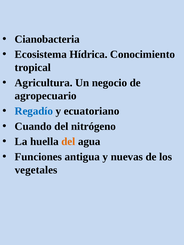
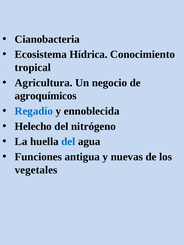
agropecuario: agropecuario -> agroquímicos
ecuatoriano: ecuatoriano -> ennoblecida
Cuando: Cuando -> Helecho
del at (68, 142) colour: orange -> blue
